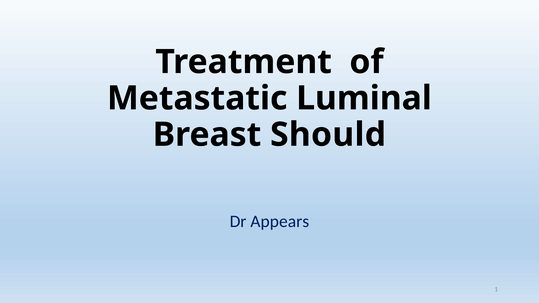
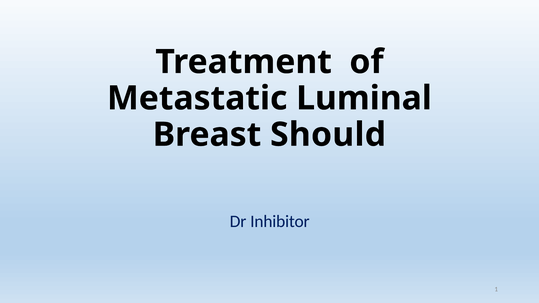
Appears: Appears -> Inhibitor
